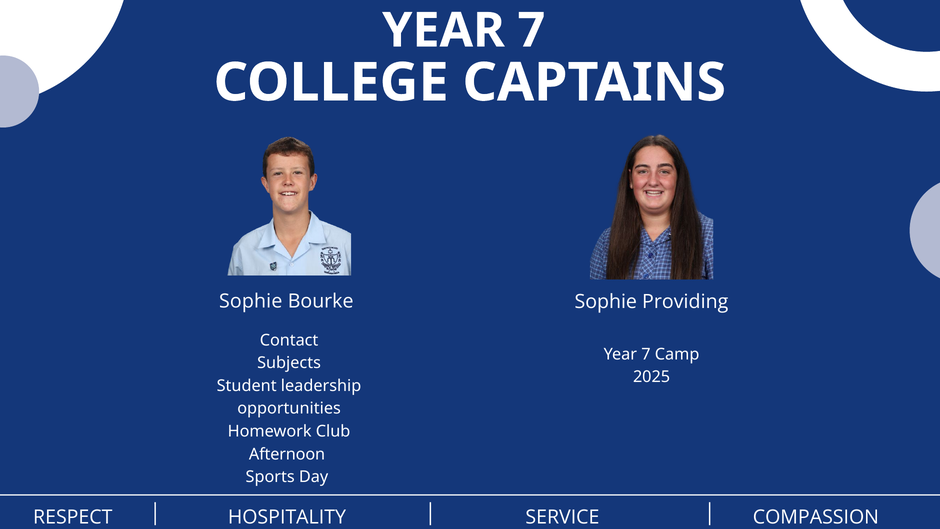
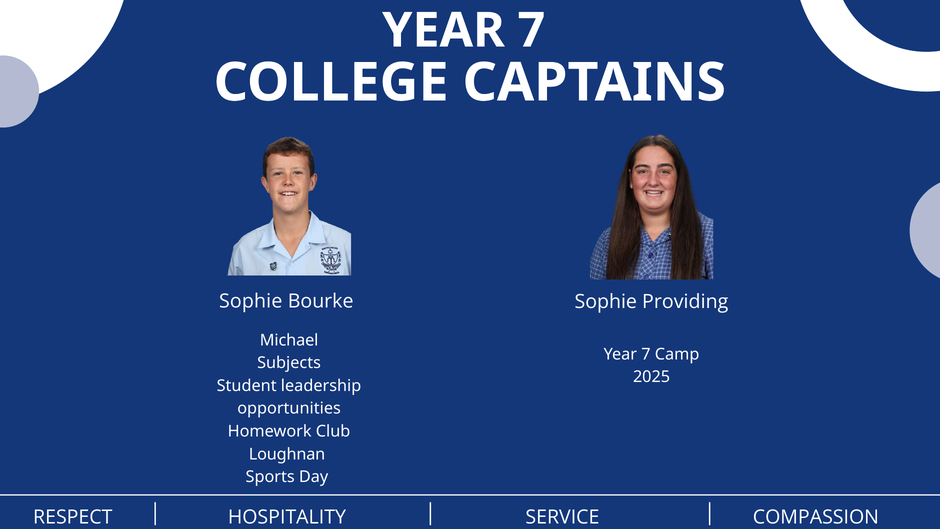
Contact: Contact -> Michael
Afternoon: Afternoon -> Loughnan
